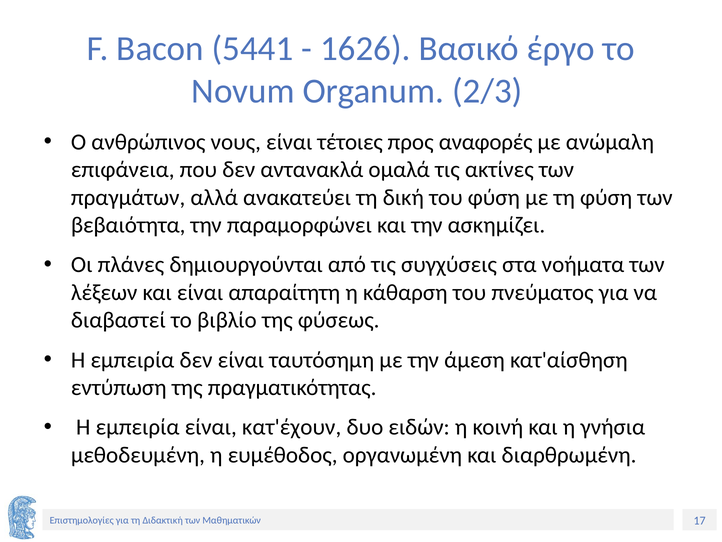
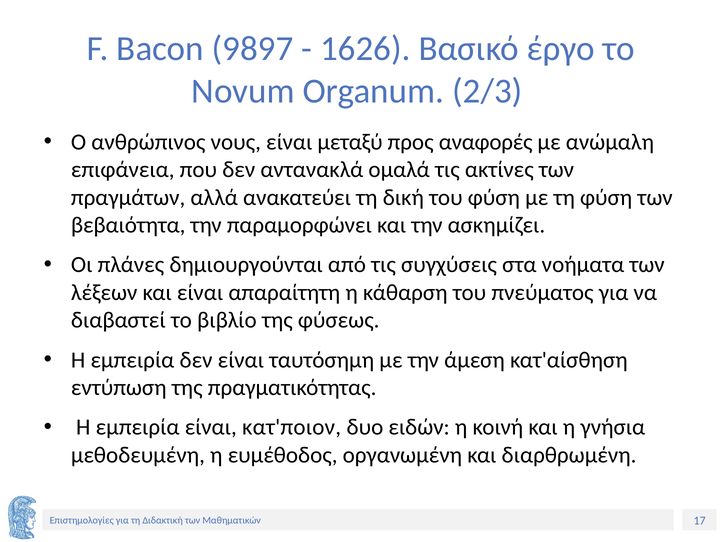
5441: 5441 -> 9897
τέτοιες: τέτοιες -> μεταξύ
κατ'έχουν: κατ'έχουν -> κατ'ποιον
